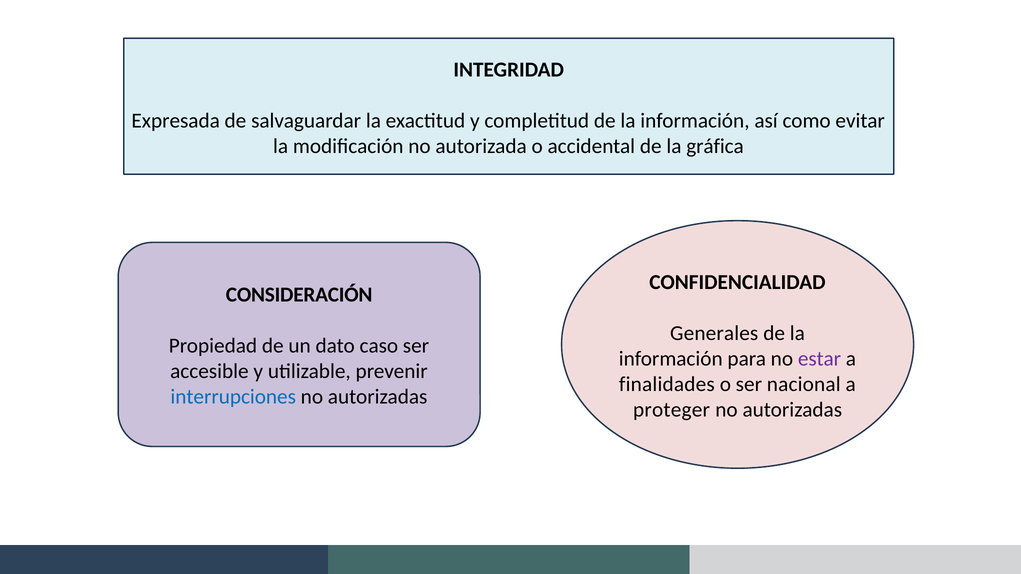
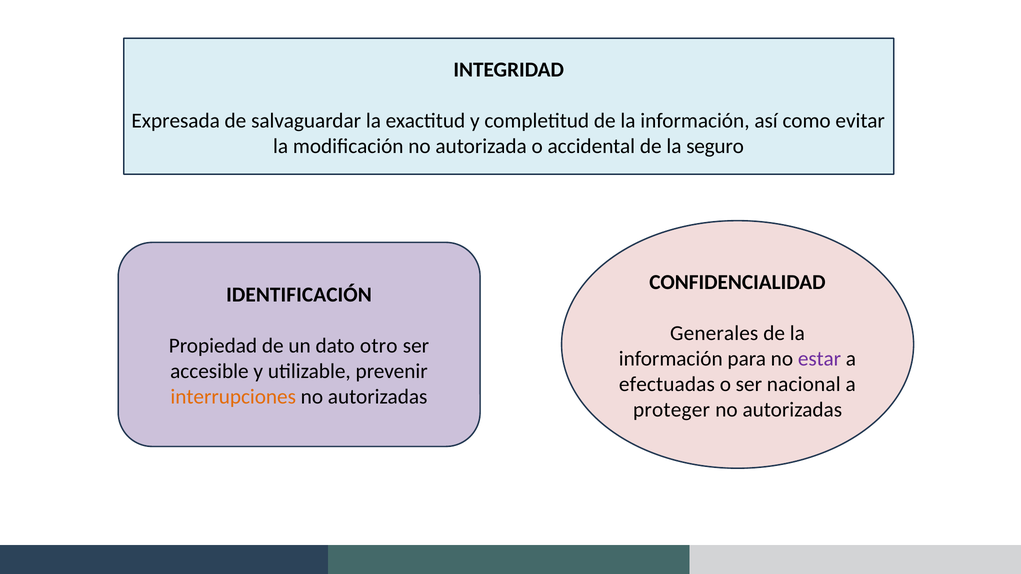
gráfica: gráfica -> seguro
CONSIDERACIÓN: CONSIDERACIÓN -> IDENTIFICACIÓN
caso: caso -> otro
finalidades: finalidades -> efectuadas
interrupciones colour: blue -> orange
